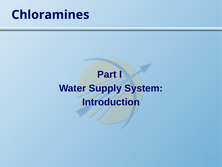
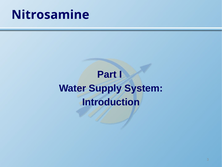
Chloramines: Chloramines -> Nitrosamine
